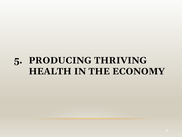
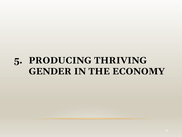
HEALTH: HEALTH -> GENDER
